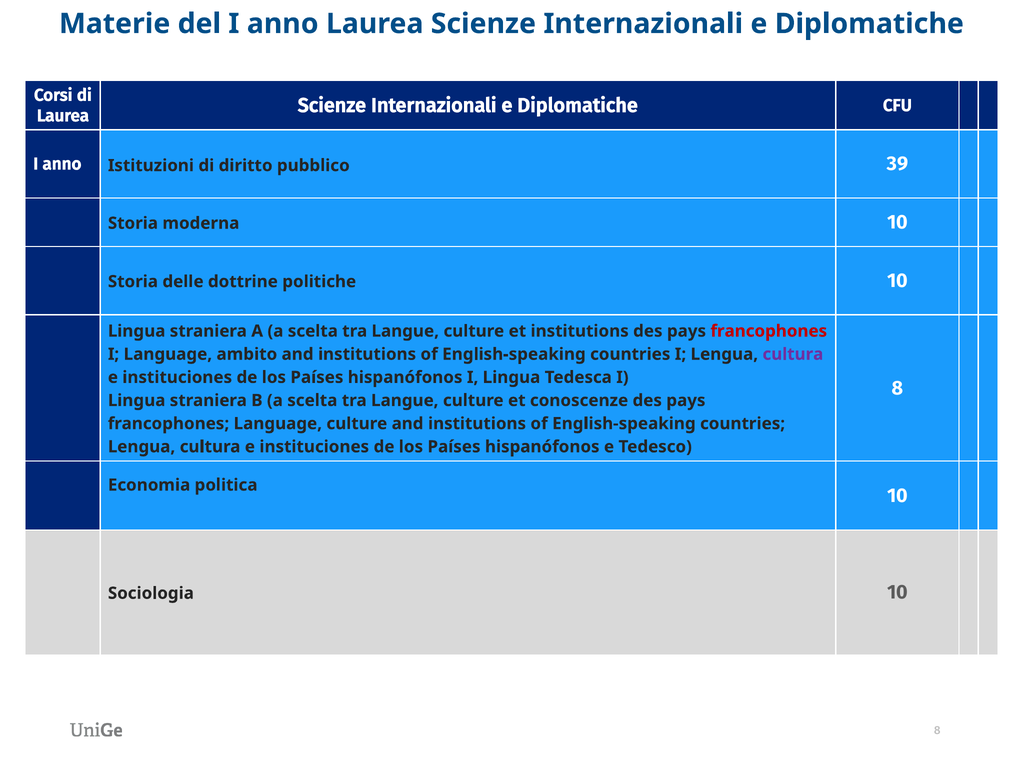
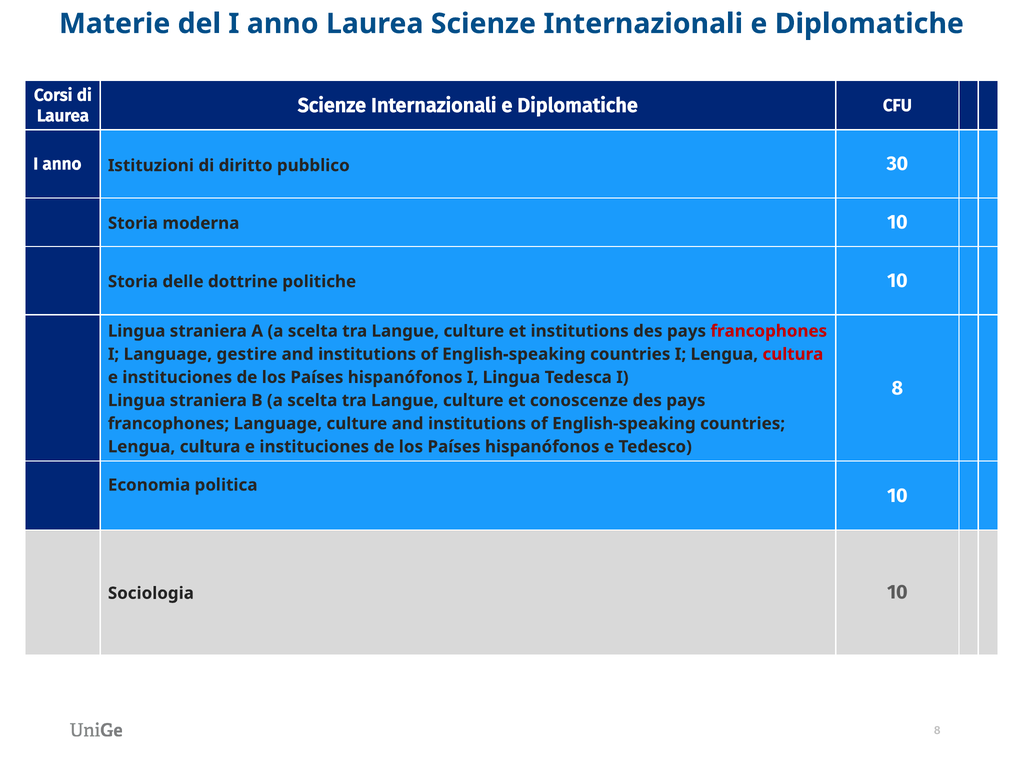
39: 39 -> 30
ambito: ambito -> gestire
cultura at (793, 355) colour: purple -> red
